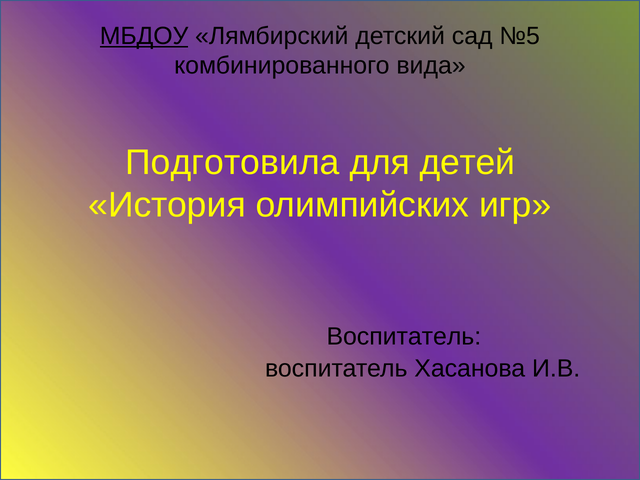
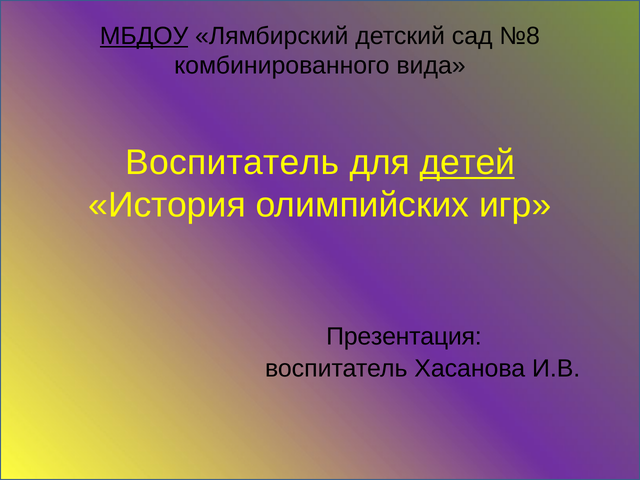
№5: №5 -> №8
Подготовила at (232, 163): Подготовила -> Воспитатель
детей underline: none -> present
Воспитатель at (404, 337): Воспитатель -> Презентация
